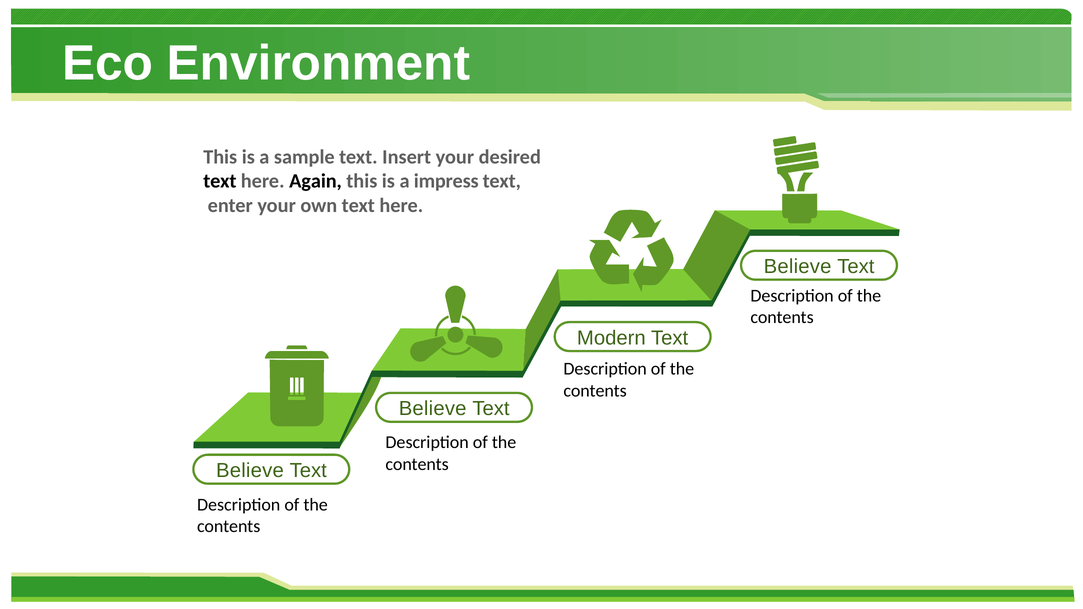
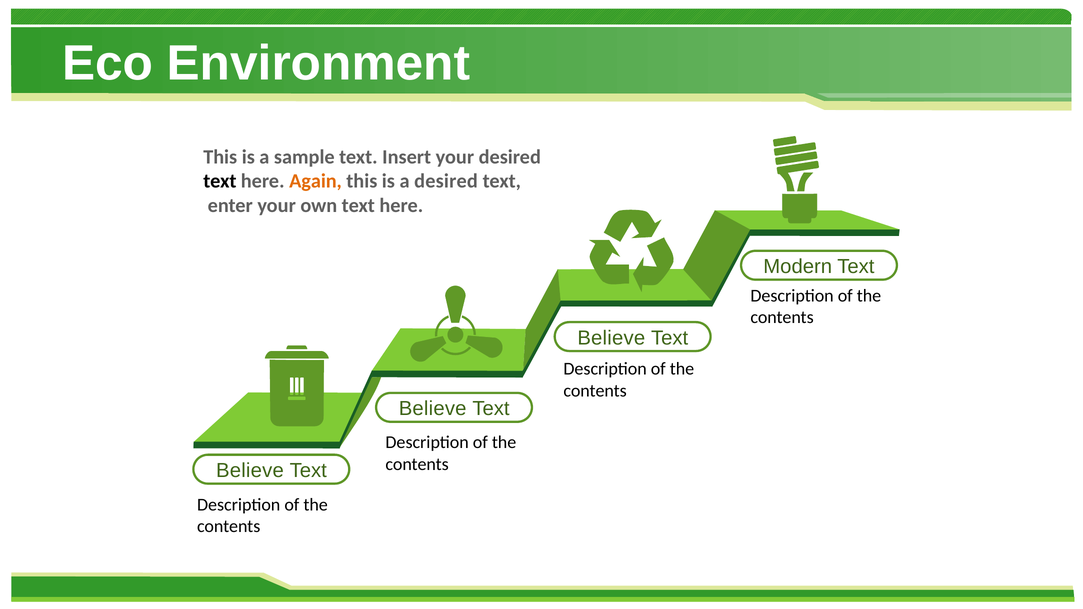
Again colour: black -> orange
a impress: impress -> desired
Believe at (798, 267): Believe -> Modern
Modern at (611, 338): Modern -> Believe
